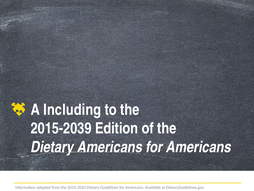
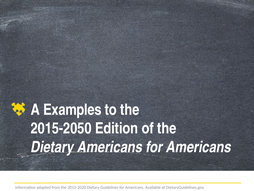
Including: Including -> Examples
2015-2039: 2015-2039 -> 2015-2050
